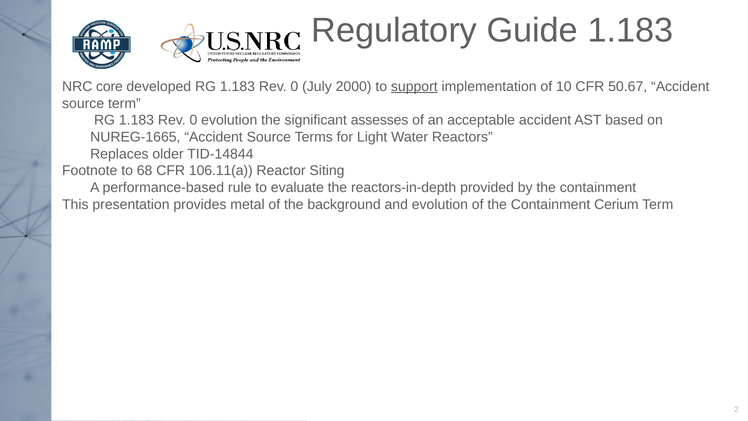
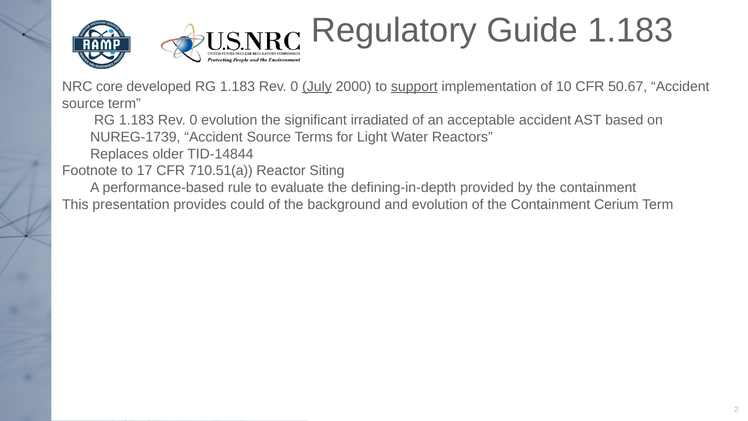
July underline: none -> present
assesses: assesses -> irradiated
NUREG-1665: NUREG-1665 -> NUREG-1739
68: 68 -> 17
106.11(a: 106.11(a -> 710.51(a
reactors-in-depth: reactors-in-depth -> defining-in-depth
metal: metal -> could
